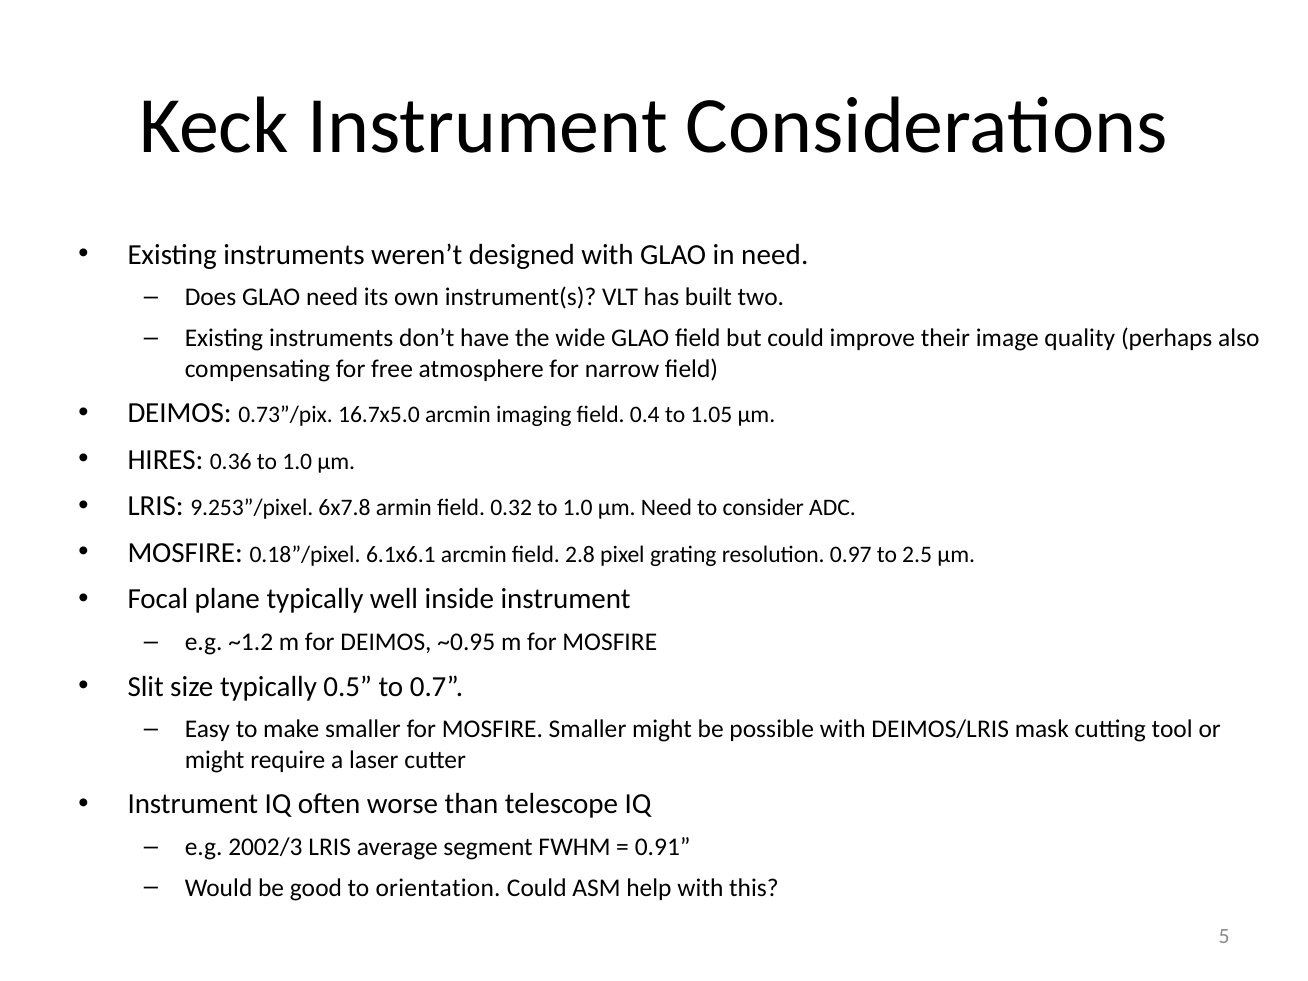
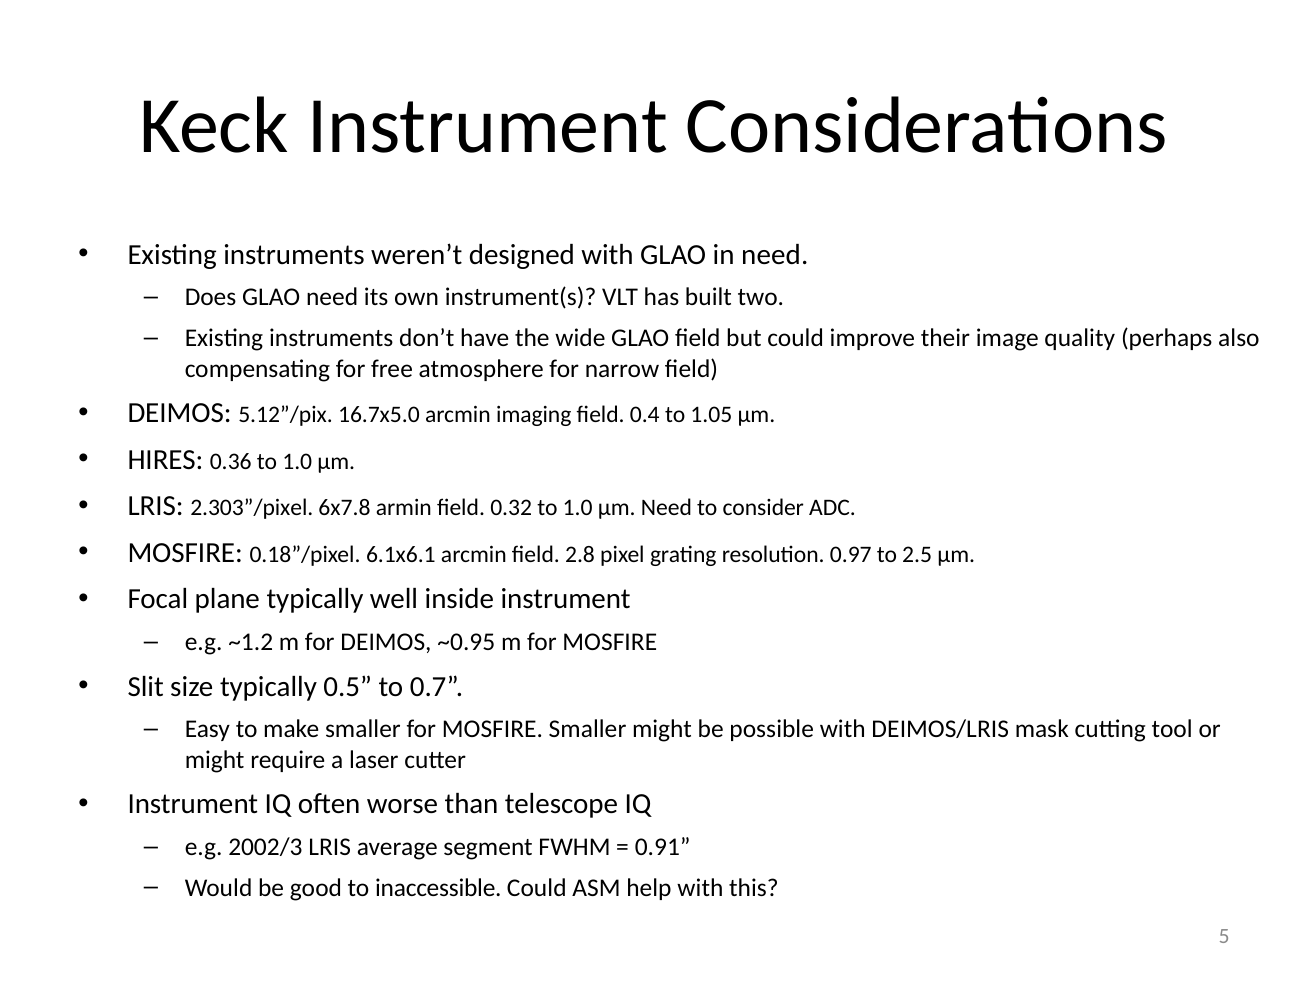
0.73”/pix: 0.73”/pix -> 5.12”/pix
9.253”/pixel: 9.253”/pixel -> 2.303”/pixel
orientation: orientation -> inaccessible
